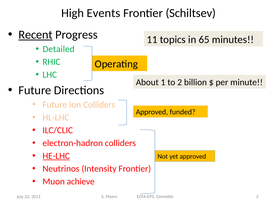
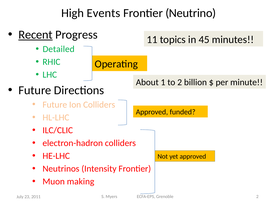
Schiltsev: Schiltsev -> Neutrino
65: 65 -> 45
HE-LHC underline: present -> none
achieve: achieve -> making
